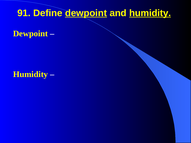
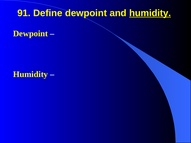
dewpoint at (86, 13) underline: present -> none
